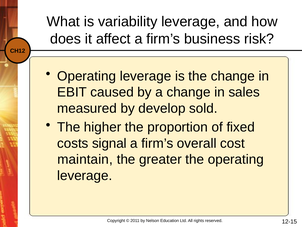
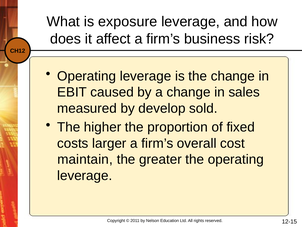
variability: variability -> exposure
signal: signal -> larger
